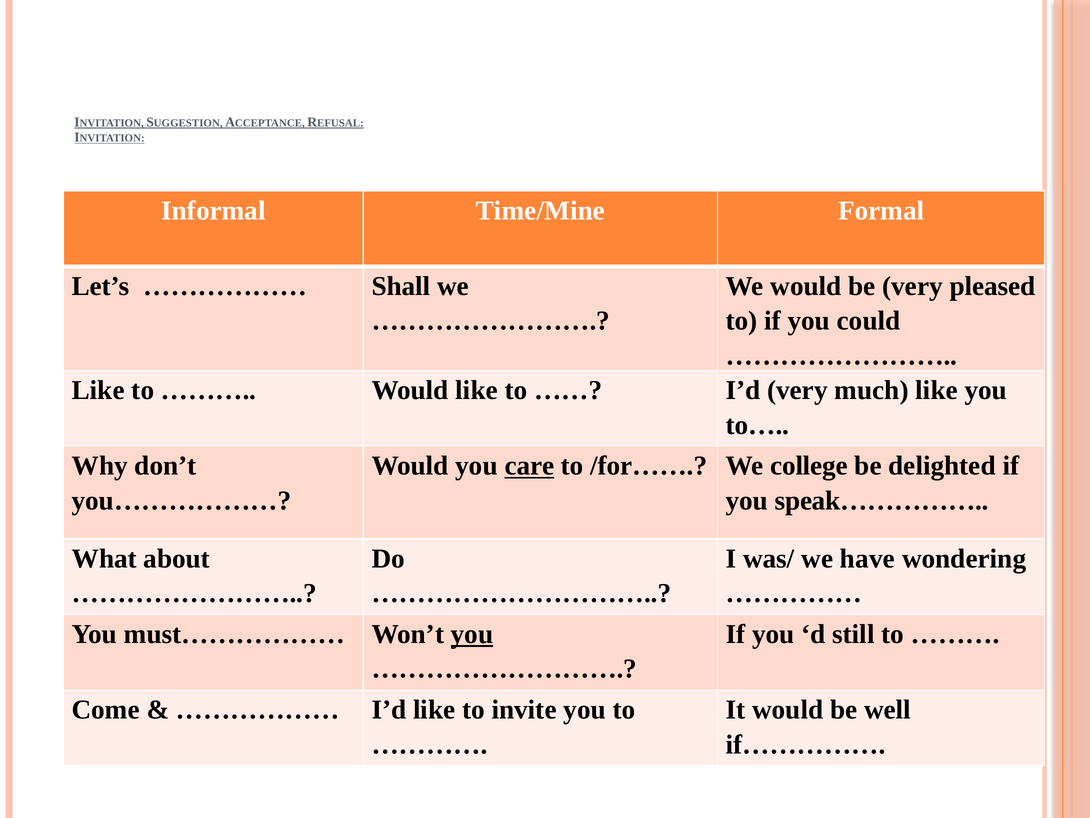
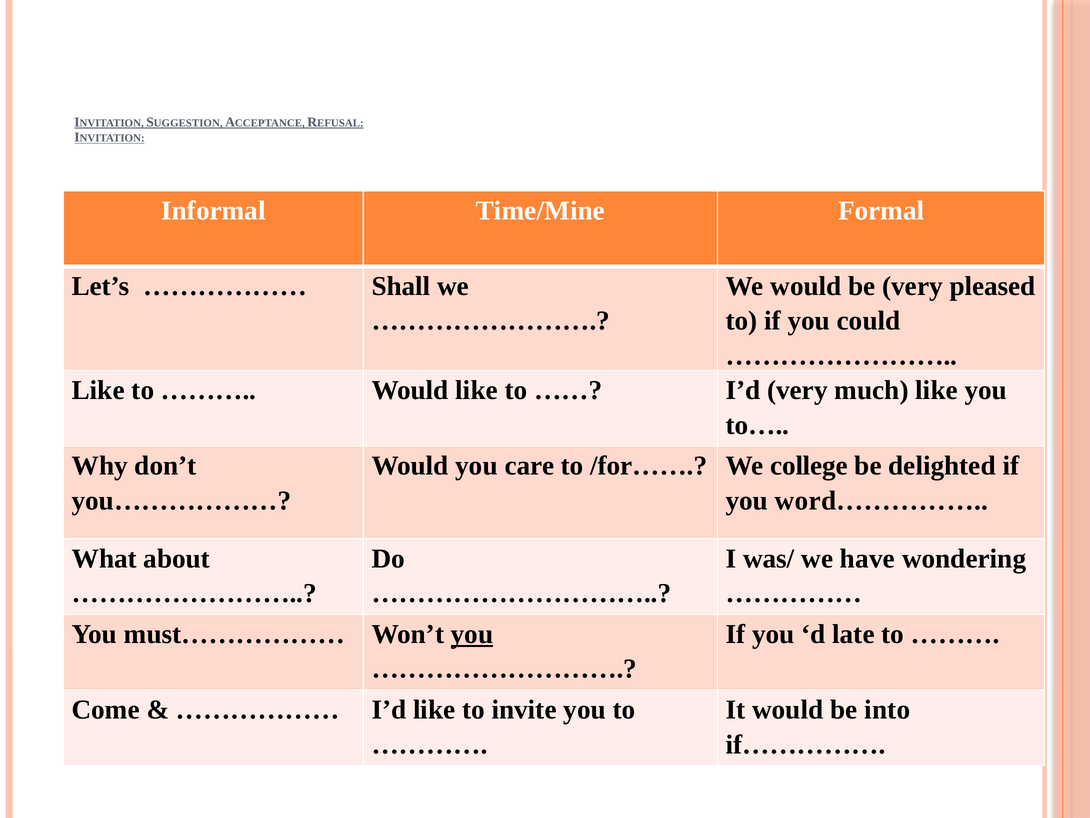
care underline: present -> none
speak……………: speak…………… -> word……………
still: still -> late
well: well -> into
